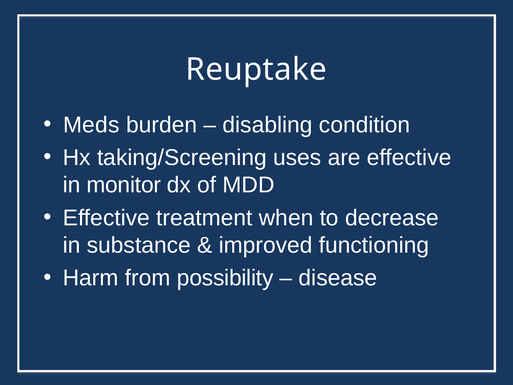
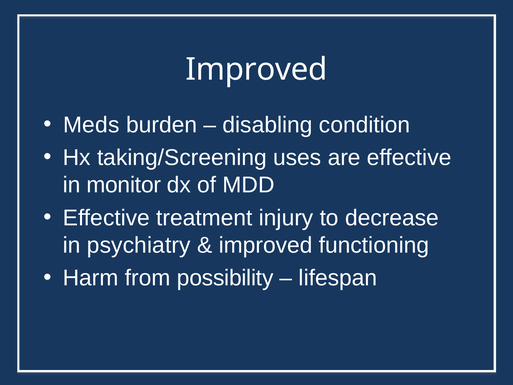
Reuptake at (256, 69): Reuptake -> Improved
when: when -> injury
substance: substance -> psychiatry
disease: disease -> lifespan
